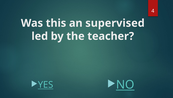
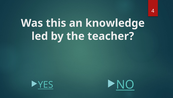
supervised: supervised -> knowledge
